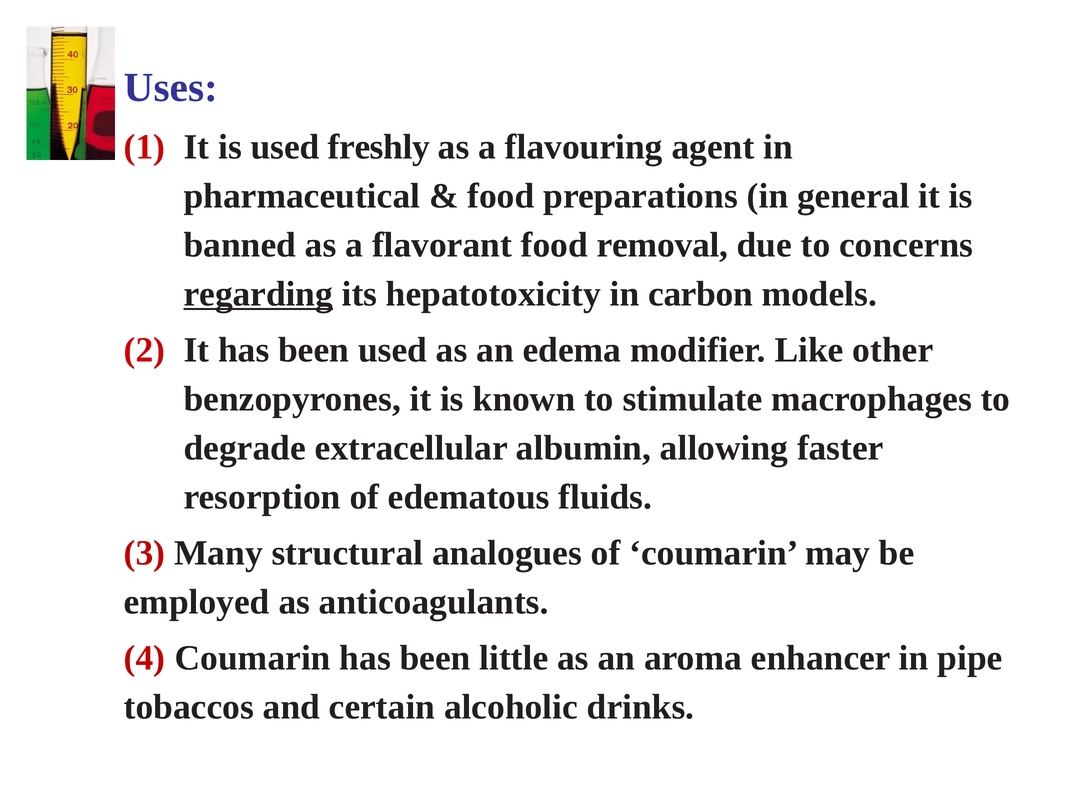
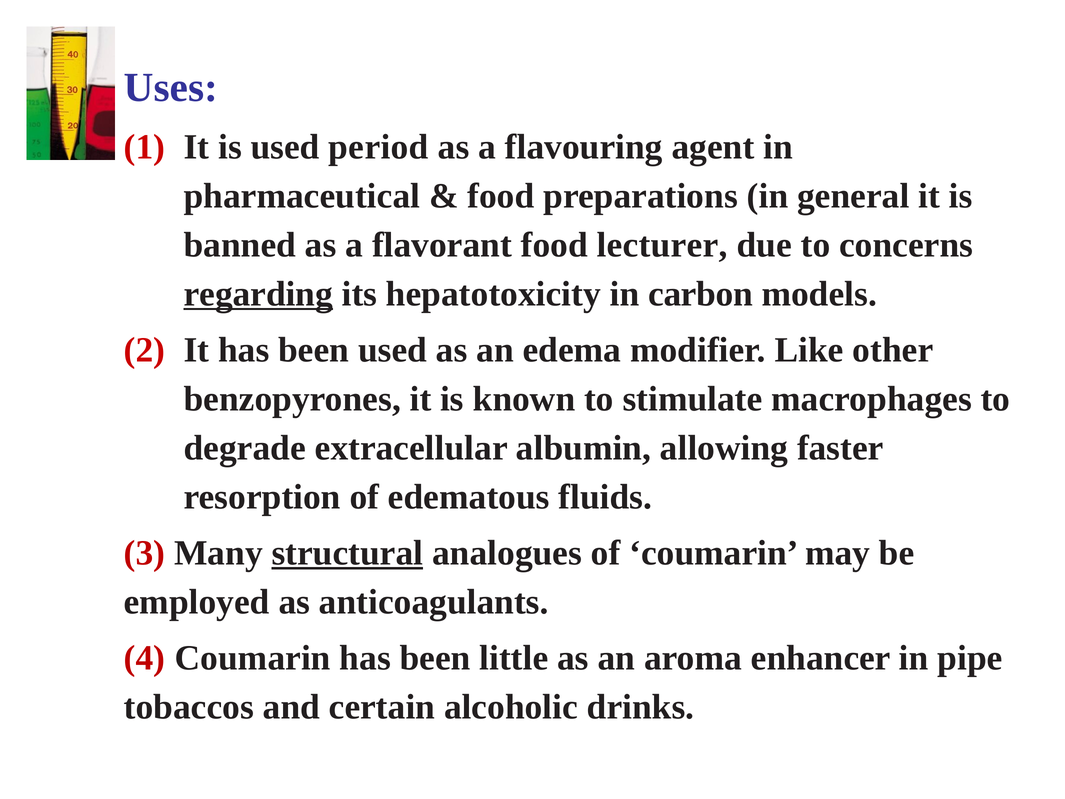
freshly: freshly -> period
removal: removal -> lecturer
structural underline: none -> present
